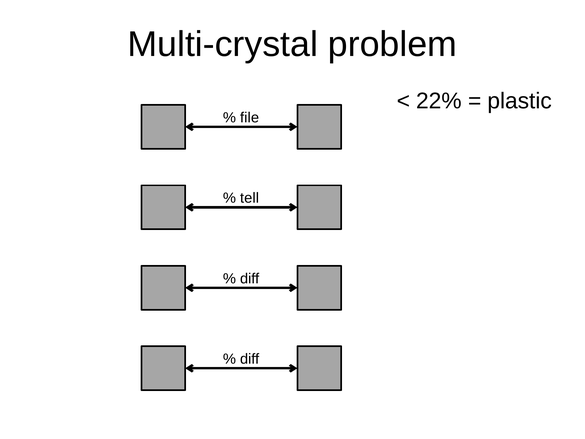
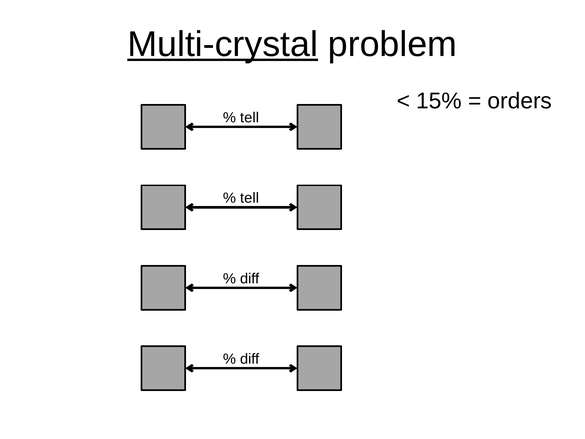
Multi-crystal underline: none -> present
22%: 22% -> 15%
plastic: plastic -> orders
file at (250, 117): file -> tell
